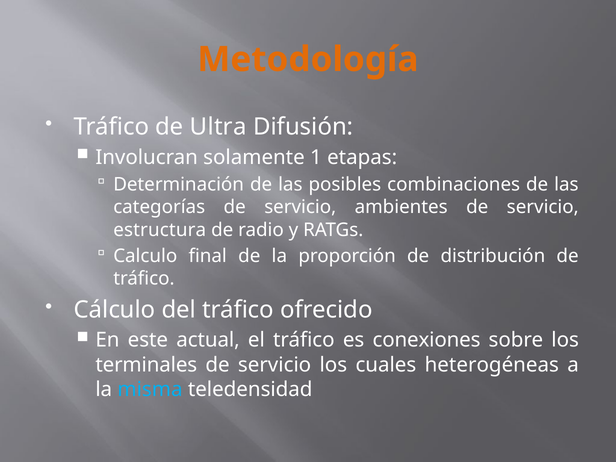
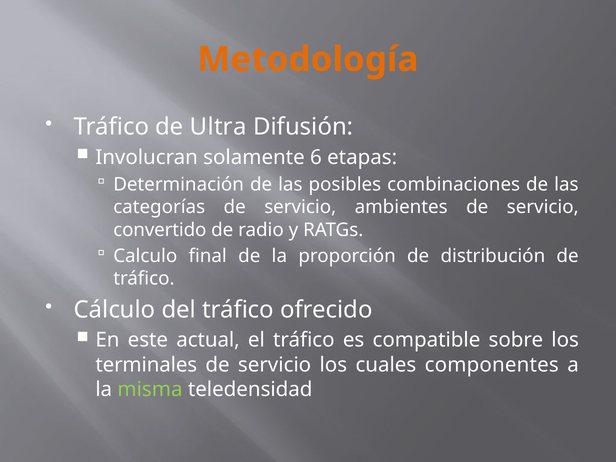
1: 1 -> 6
estructura: estructura -> convertido
conexiones: conexiones -> compatible
heterogéneas: heterogéneas -> componentes
misma colour: light blue -> light green
